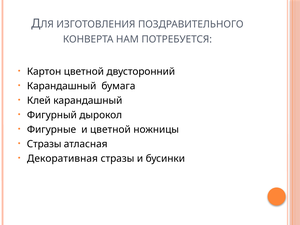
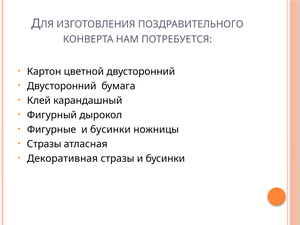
Карандашный at (62, 86): Карандашный -> Двусторонний
Фигурные и цветной: цветной -> бусинки
